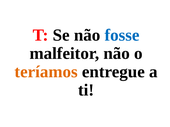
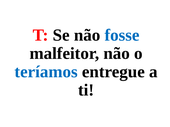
teríamos colour: orange -> blue
